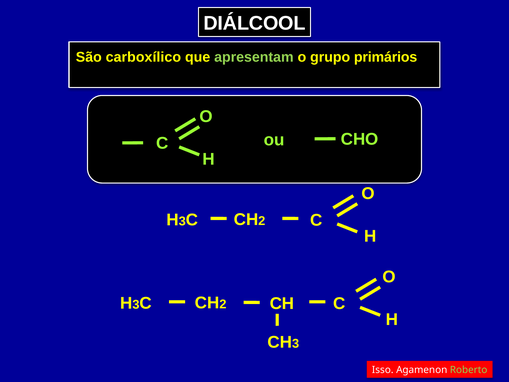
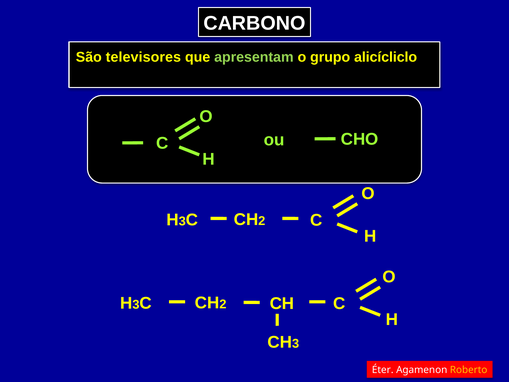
DIÁLCOOL: DIÁLCOOL -> CARBONO
carboxílico: carboxílico -> televisores
primários: primários -> alicícliclo
Isso: Isso -> Éter
Roberto colour: light green -> yellow
